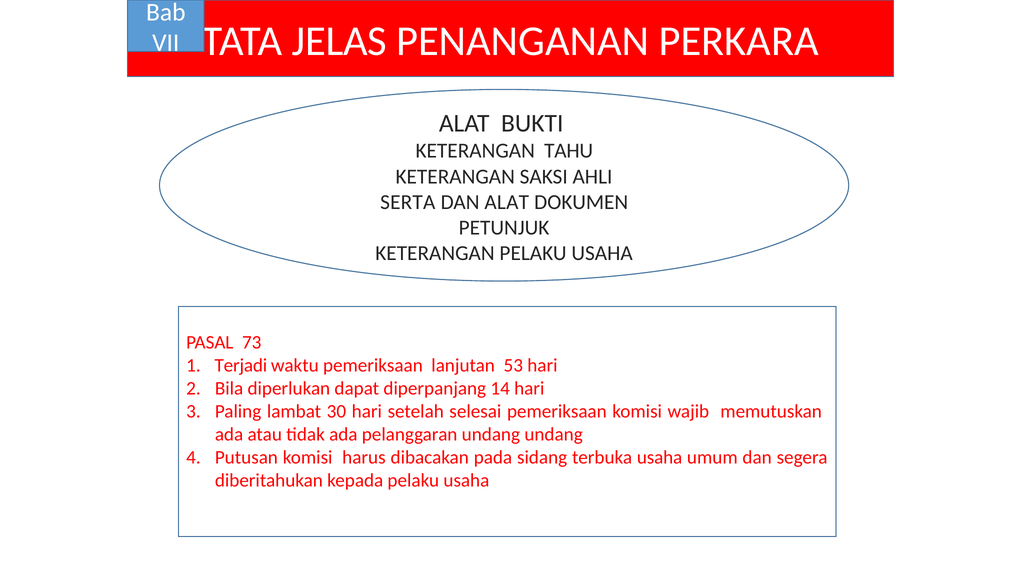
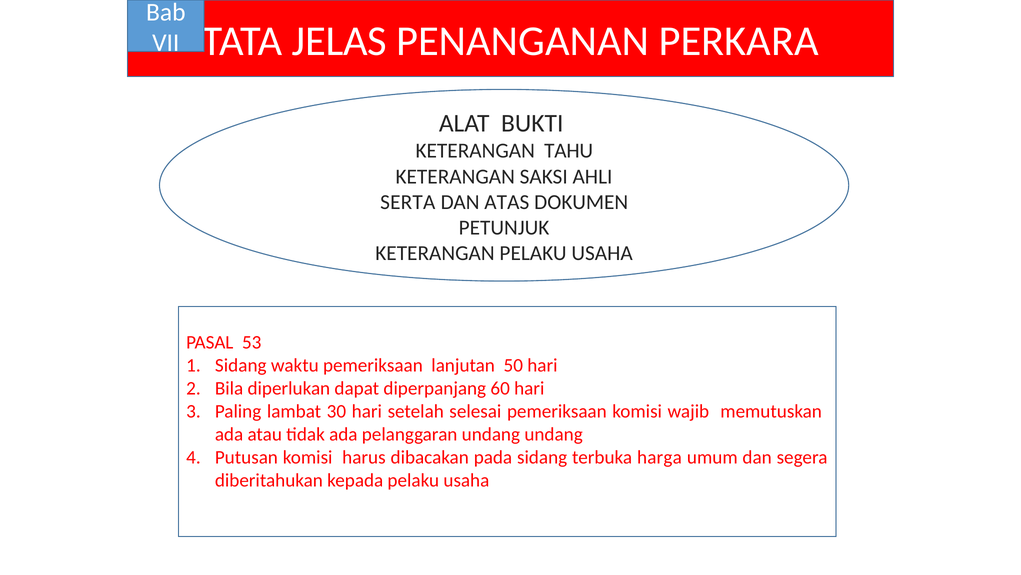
DAN ALAT: ALAT -> ATAS
73: 73 -> 53
Terjadi at (241, 365): Terjadi -> Sidang
53: 53 -> 50
14: 14 -> 60
terbuka usaha: usaha -> harga
